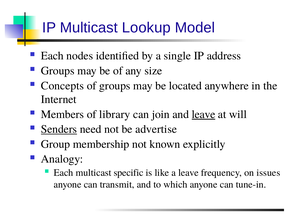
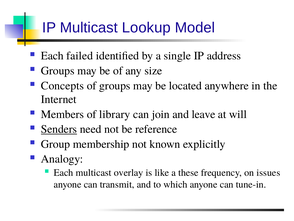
nodes: nodes -> failed
leave at (203, 114) underline: present -> none
advertise: advertise -> reference
specific: specific -> overlay
a leave: leave -> these
